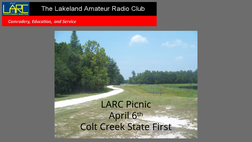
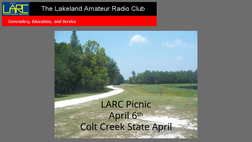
State First: First -> April
